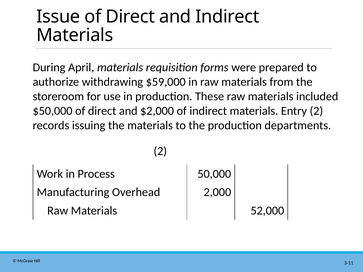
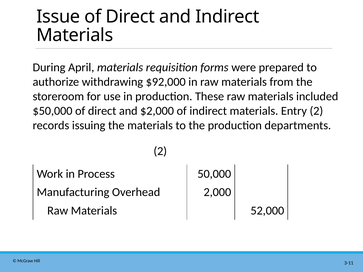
$59,000: $59,000 -> $92,000
